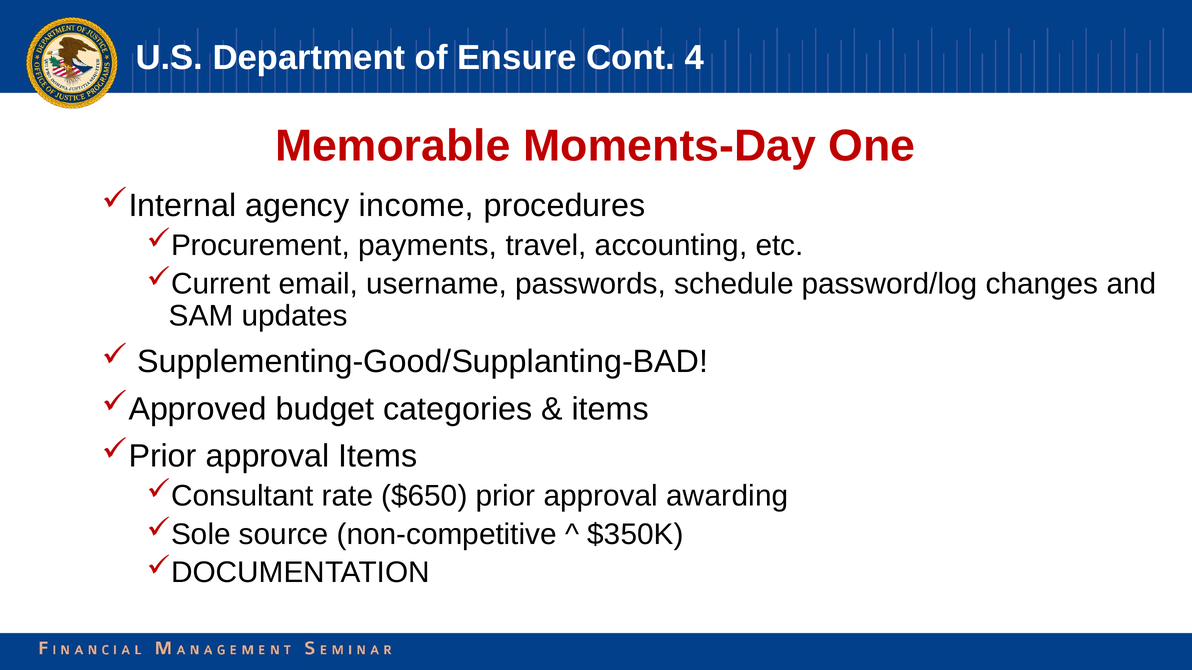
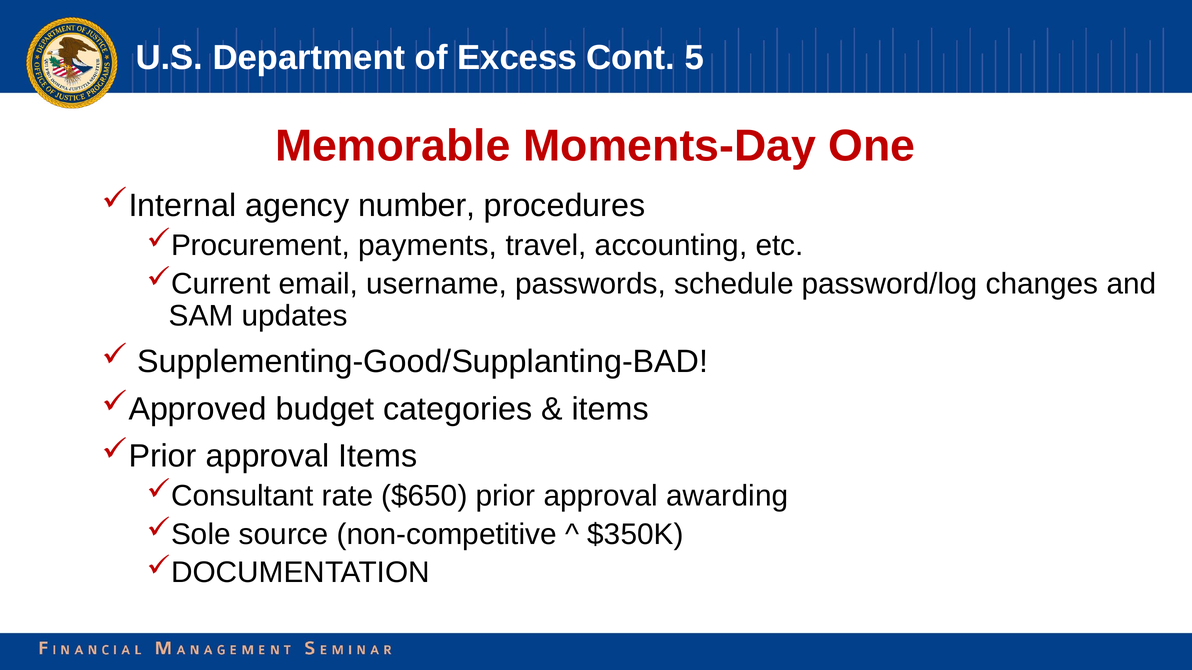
Ensure: Ensure -> Excess
4: 4 -> 5
income: income -> number
